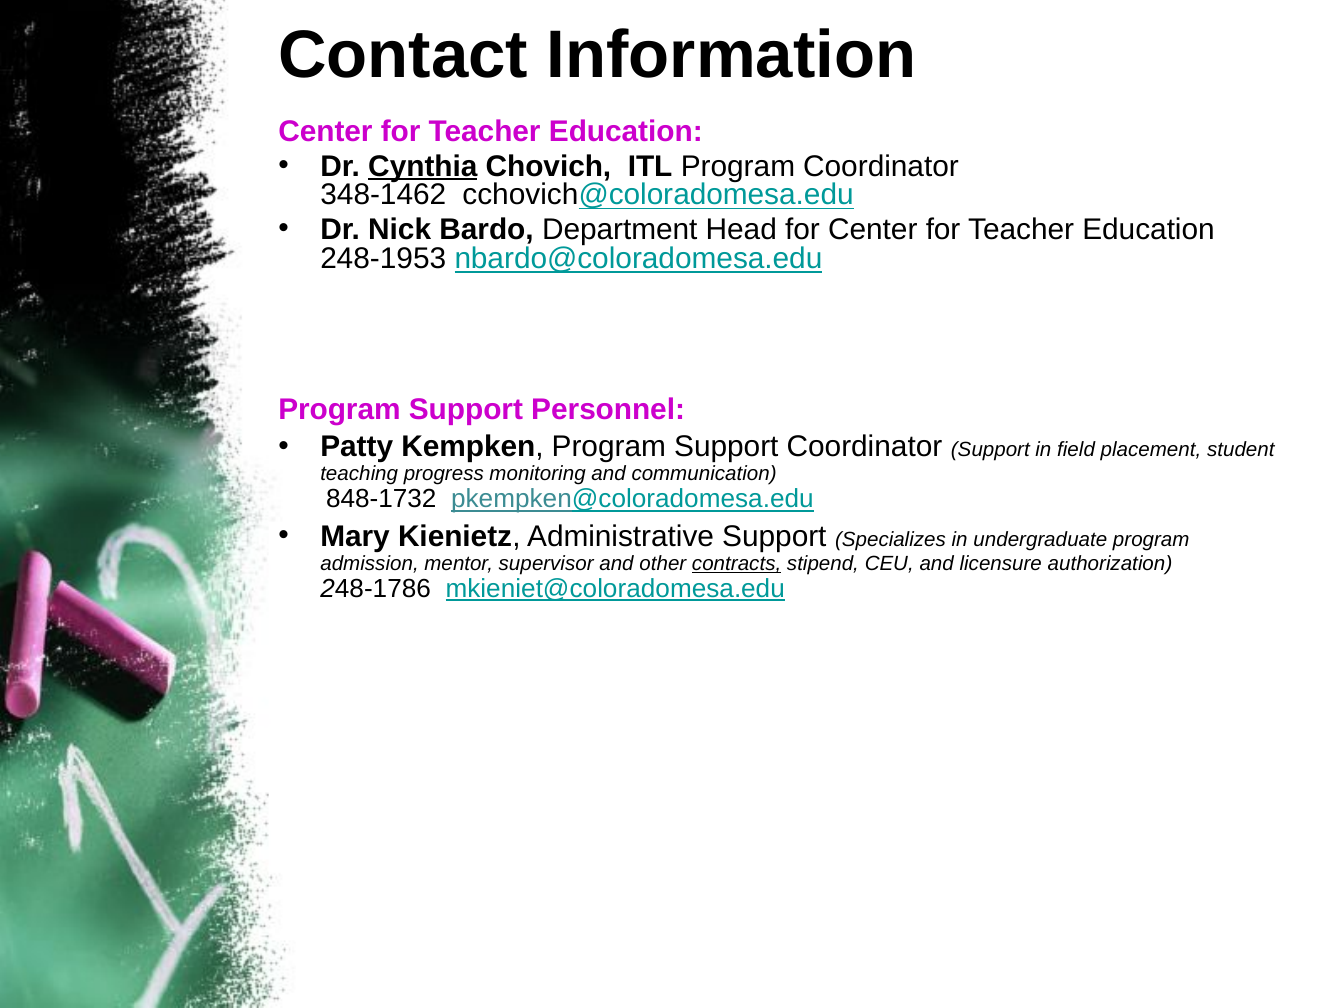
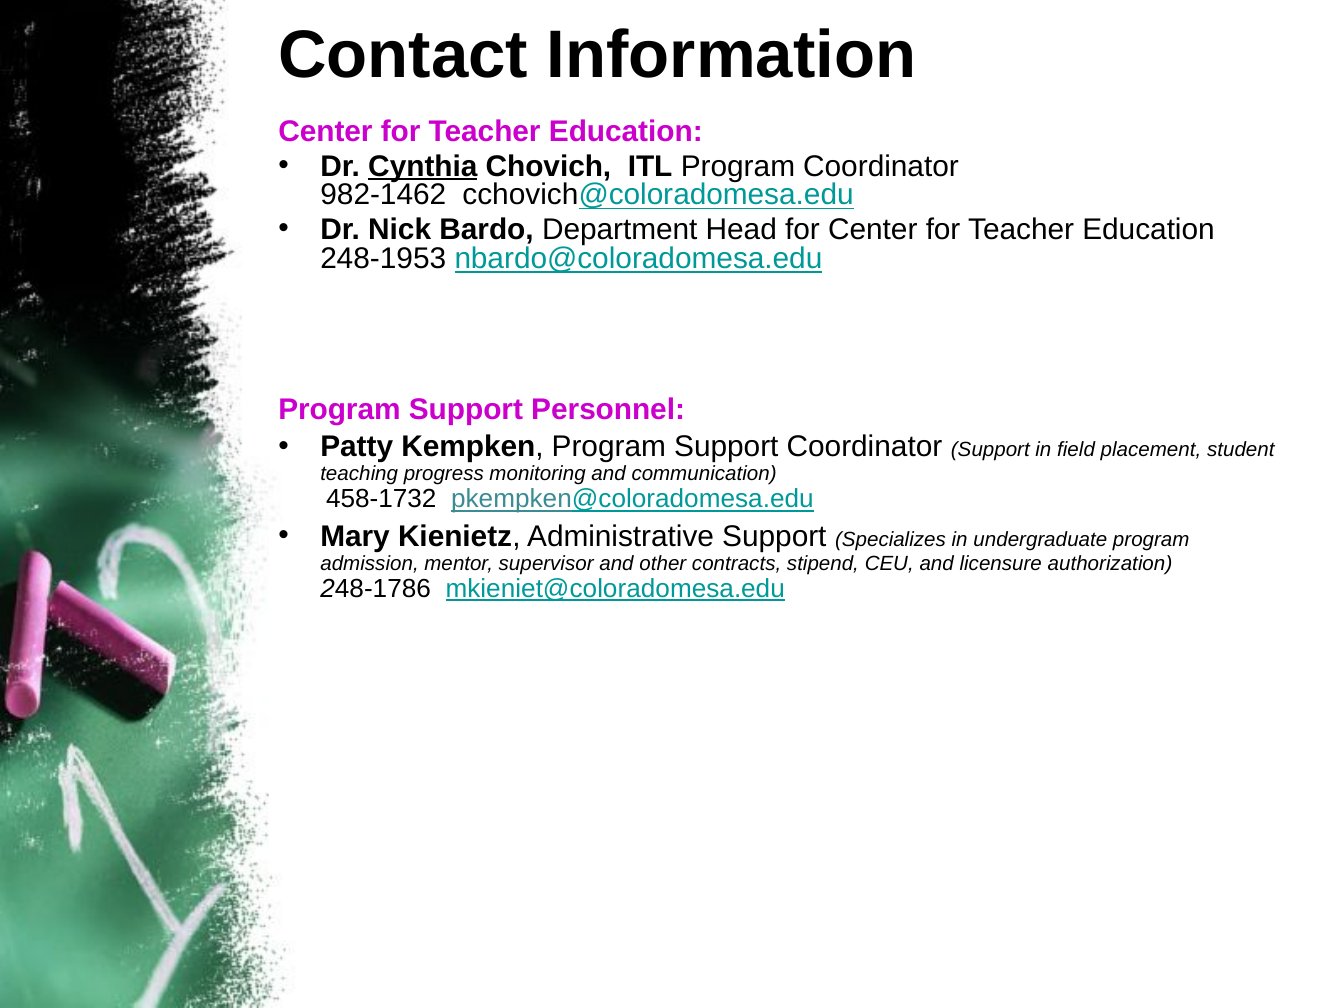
348-1462: 348-1462 -> 982-1462
848-1732: 848-1732 -> 458-1732
contracts underline: present -> none
